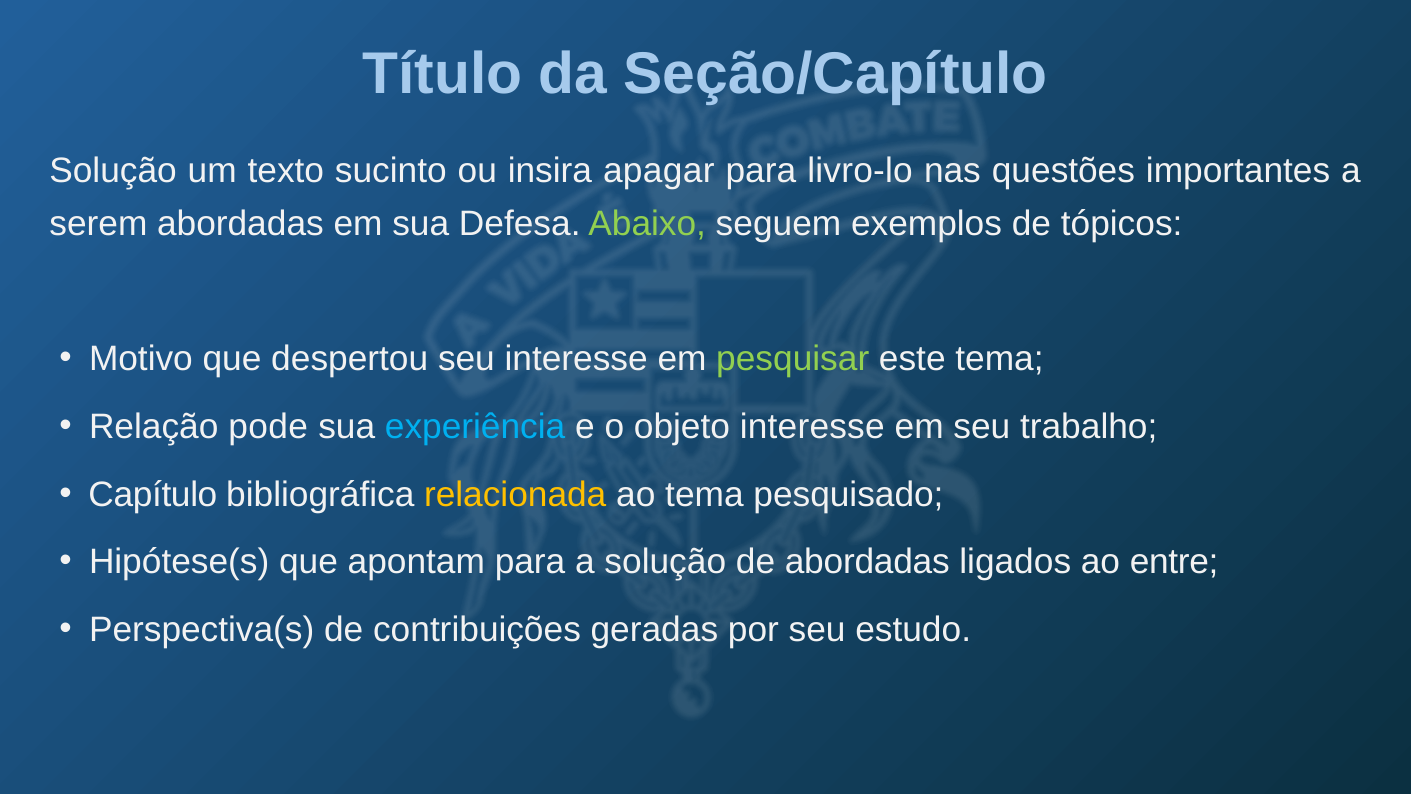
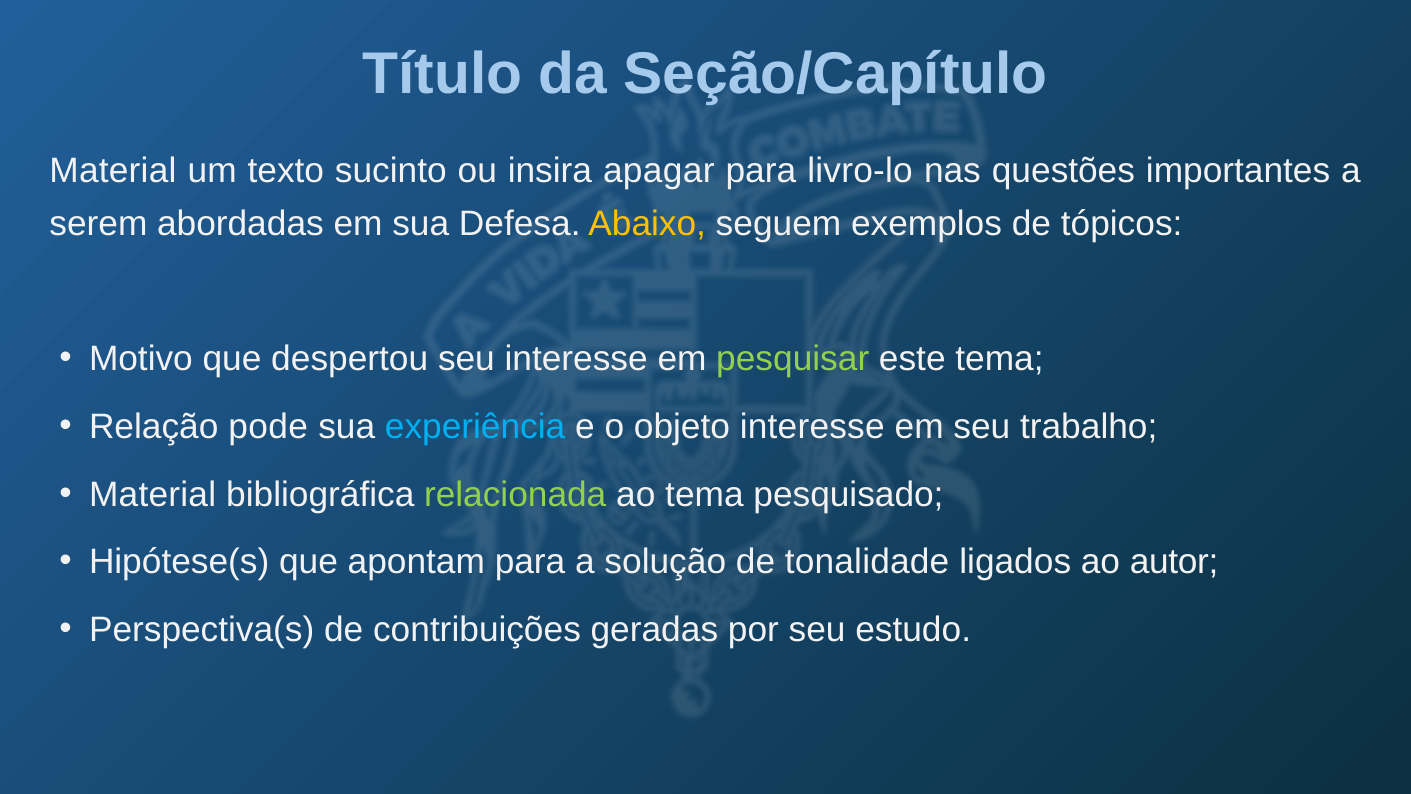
Solução at (113, 171): Solução -> Material
Abaixo colour: light green -> yellow
Capítulo at (153, 494): Capítulo -> Material
relacionada colour: yellow -> light green
de abordadas: abordadas -> tonalidade
entre: entre -> autor
